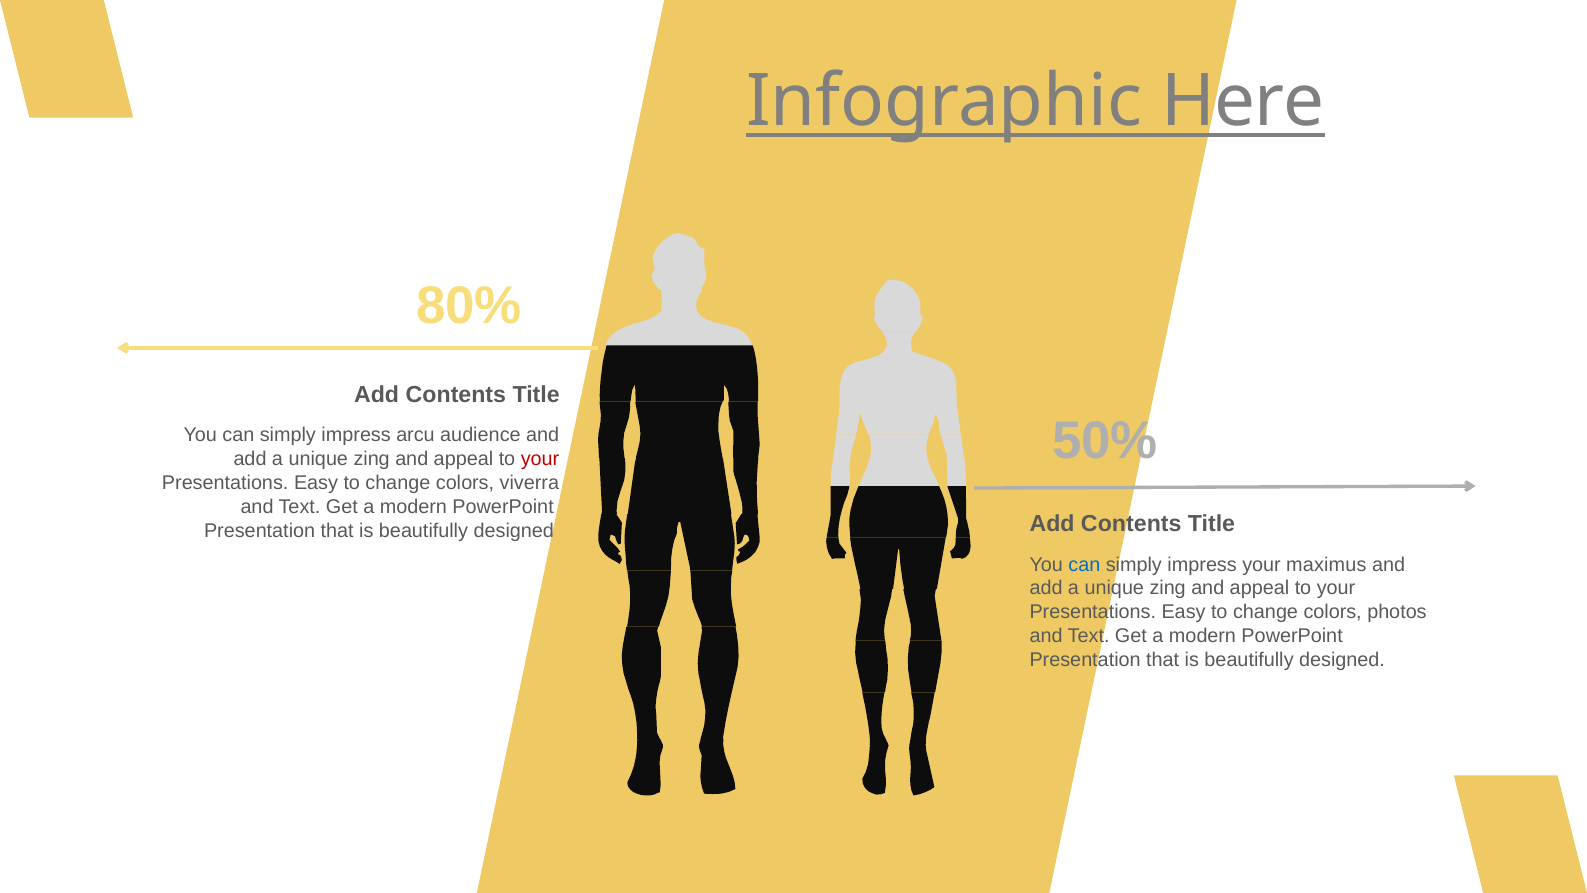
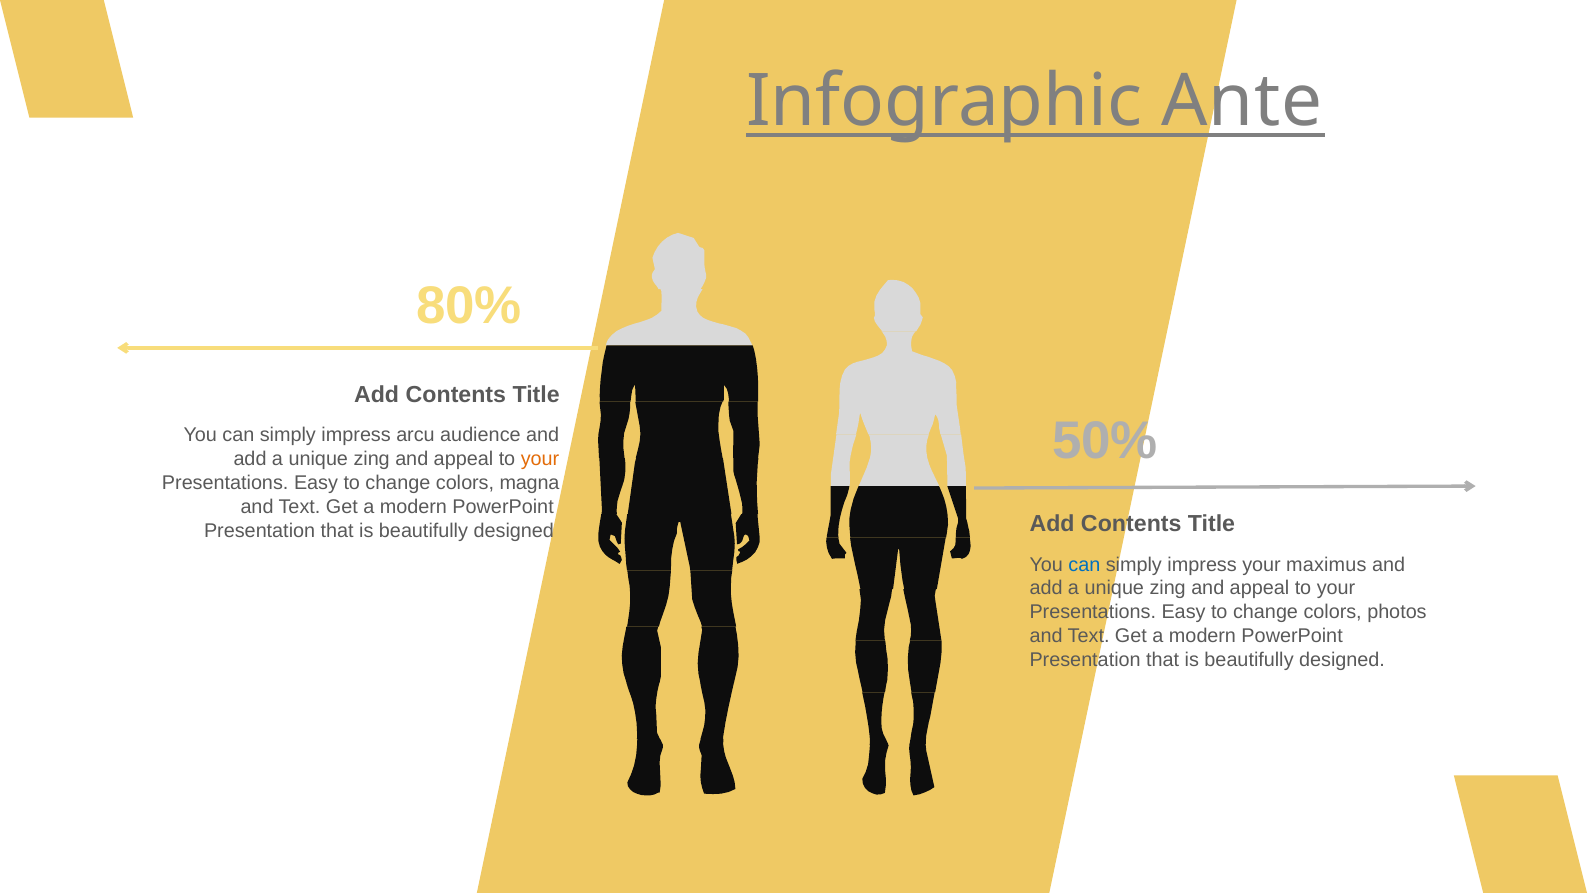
Here: Here -> Ante
your at (540, 459) colour: red -> orange
viverra: viverra -> magna
